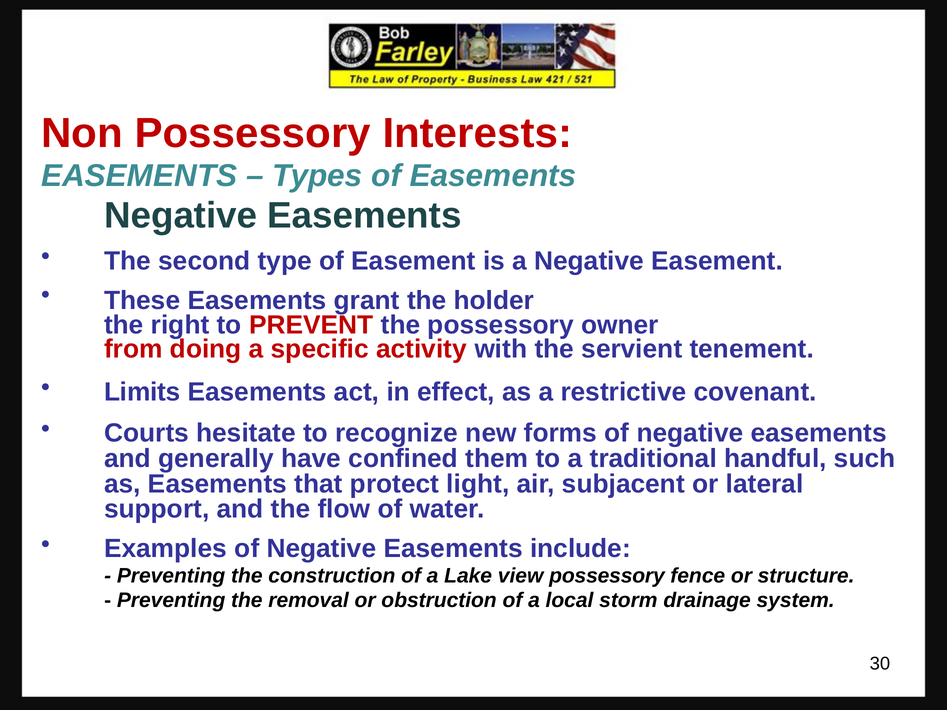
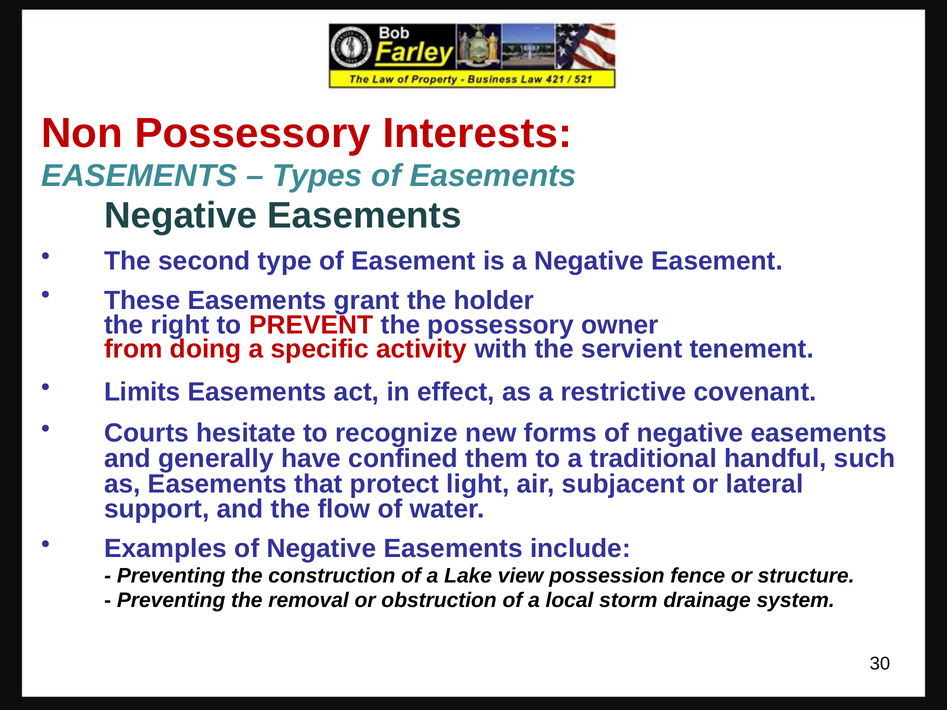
view possessory: possessory -> possession
